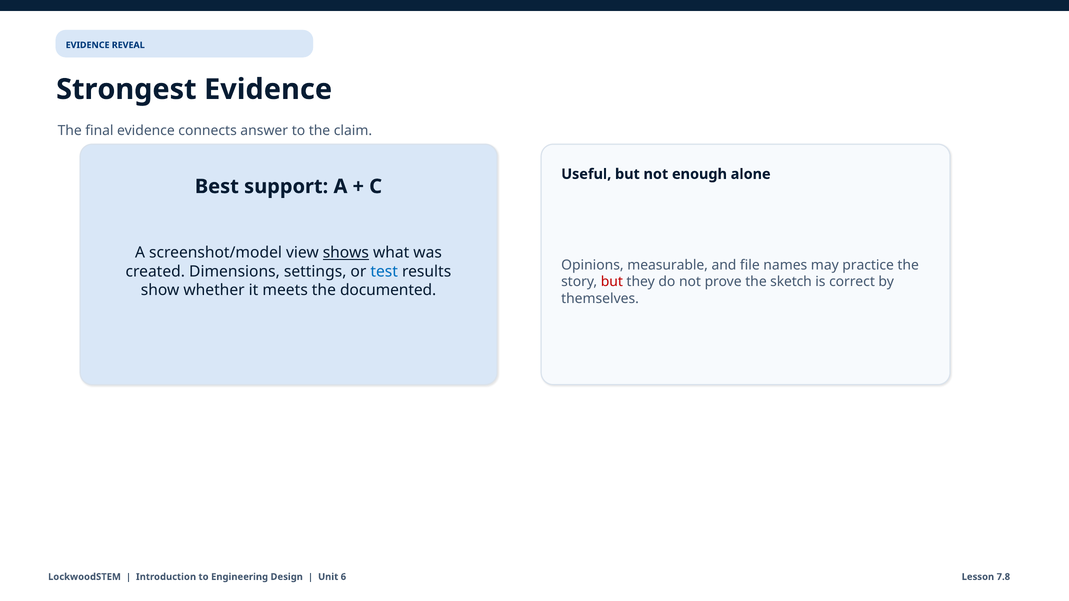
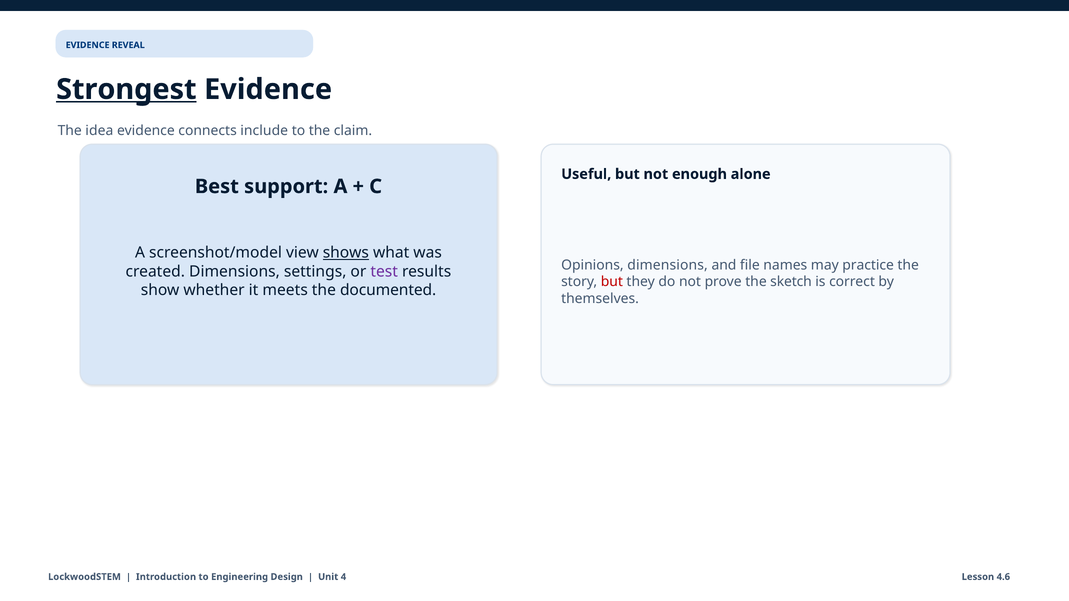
Strongest underline: none -> present
final: final -> idea
answer: answer -> include
Opinions measurable: measurable -> dimensions
test colour: blue -> purple
6: 6 -> 4
7.8: 7.8 -> 4.6
